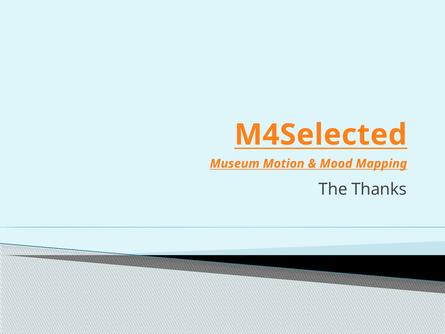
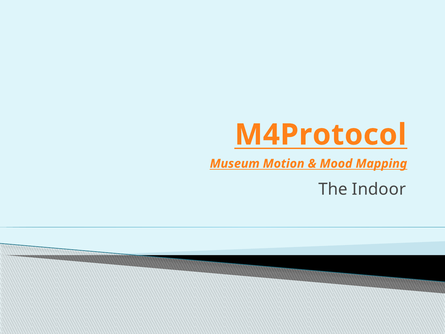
M4Selected: M4Selected -> M4Protocol
Thanks: Thanks -> Indoor
